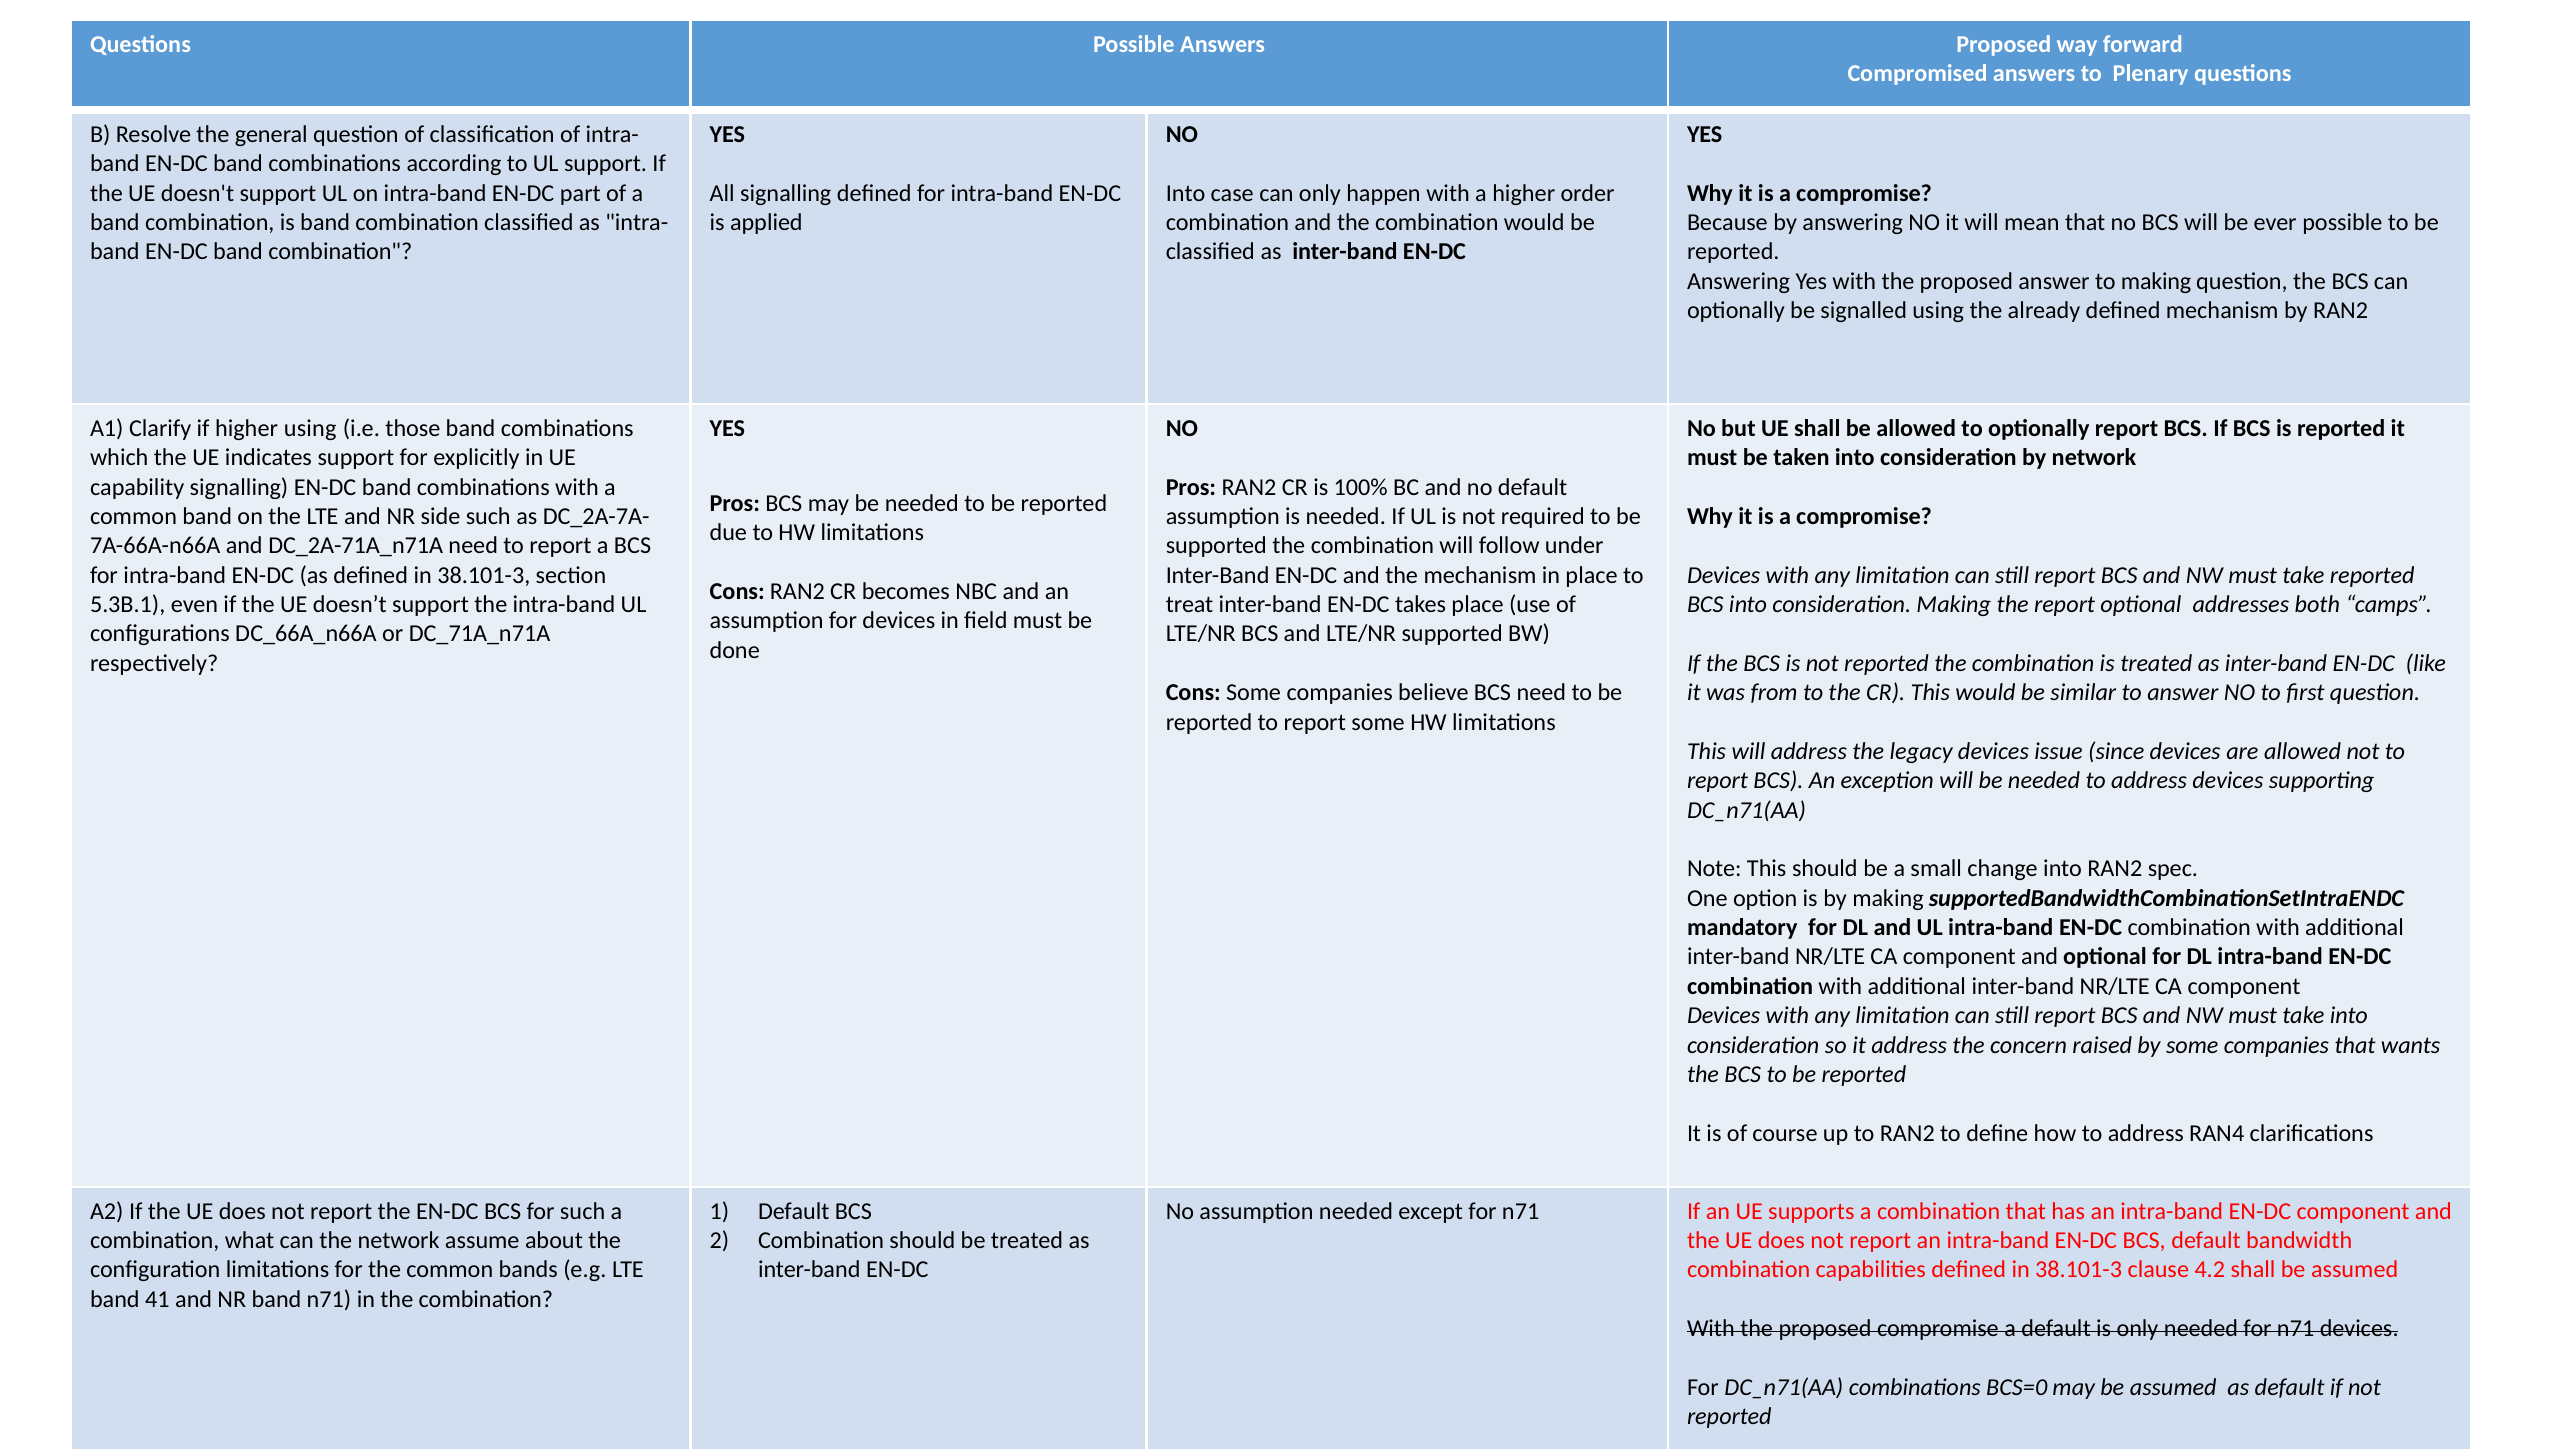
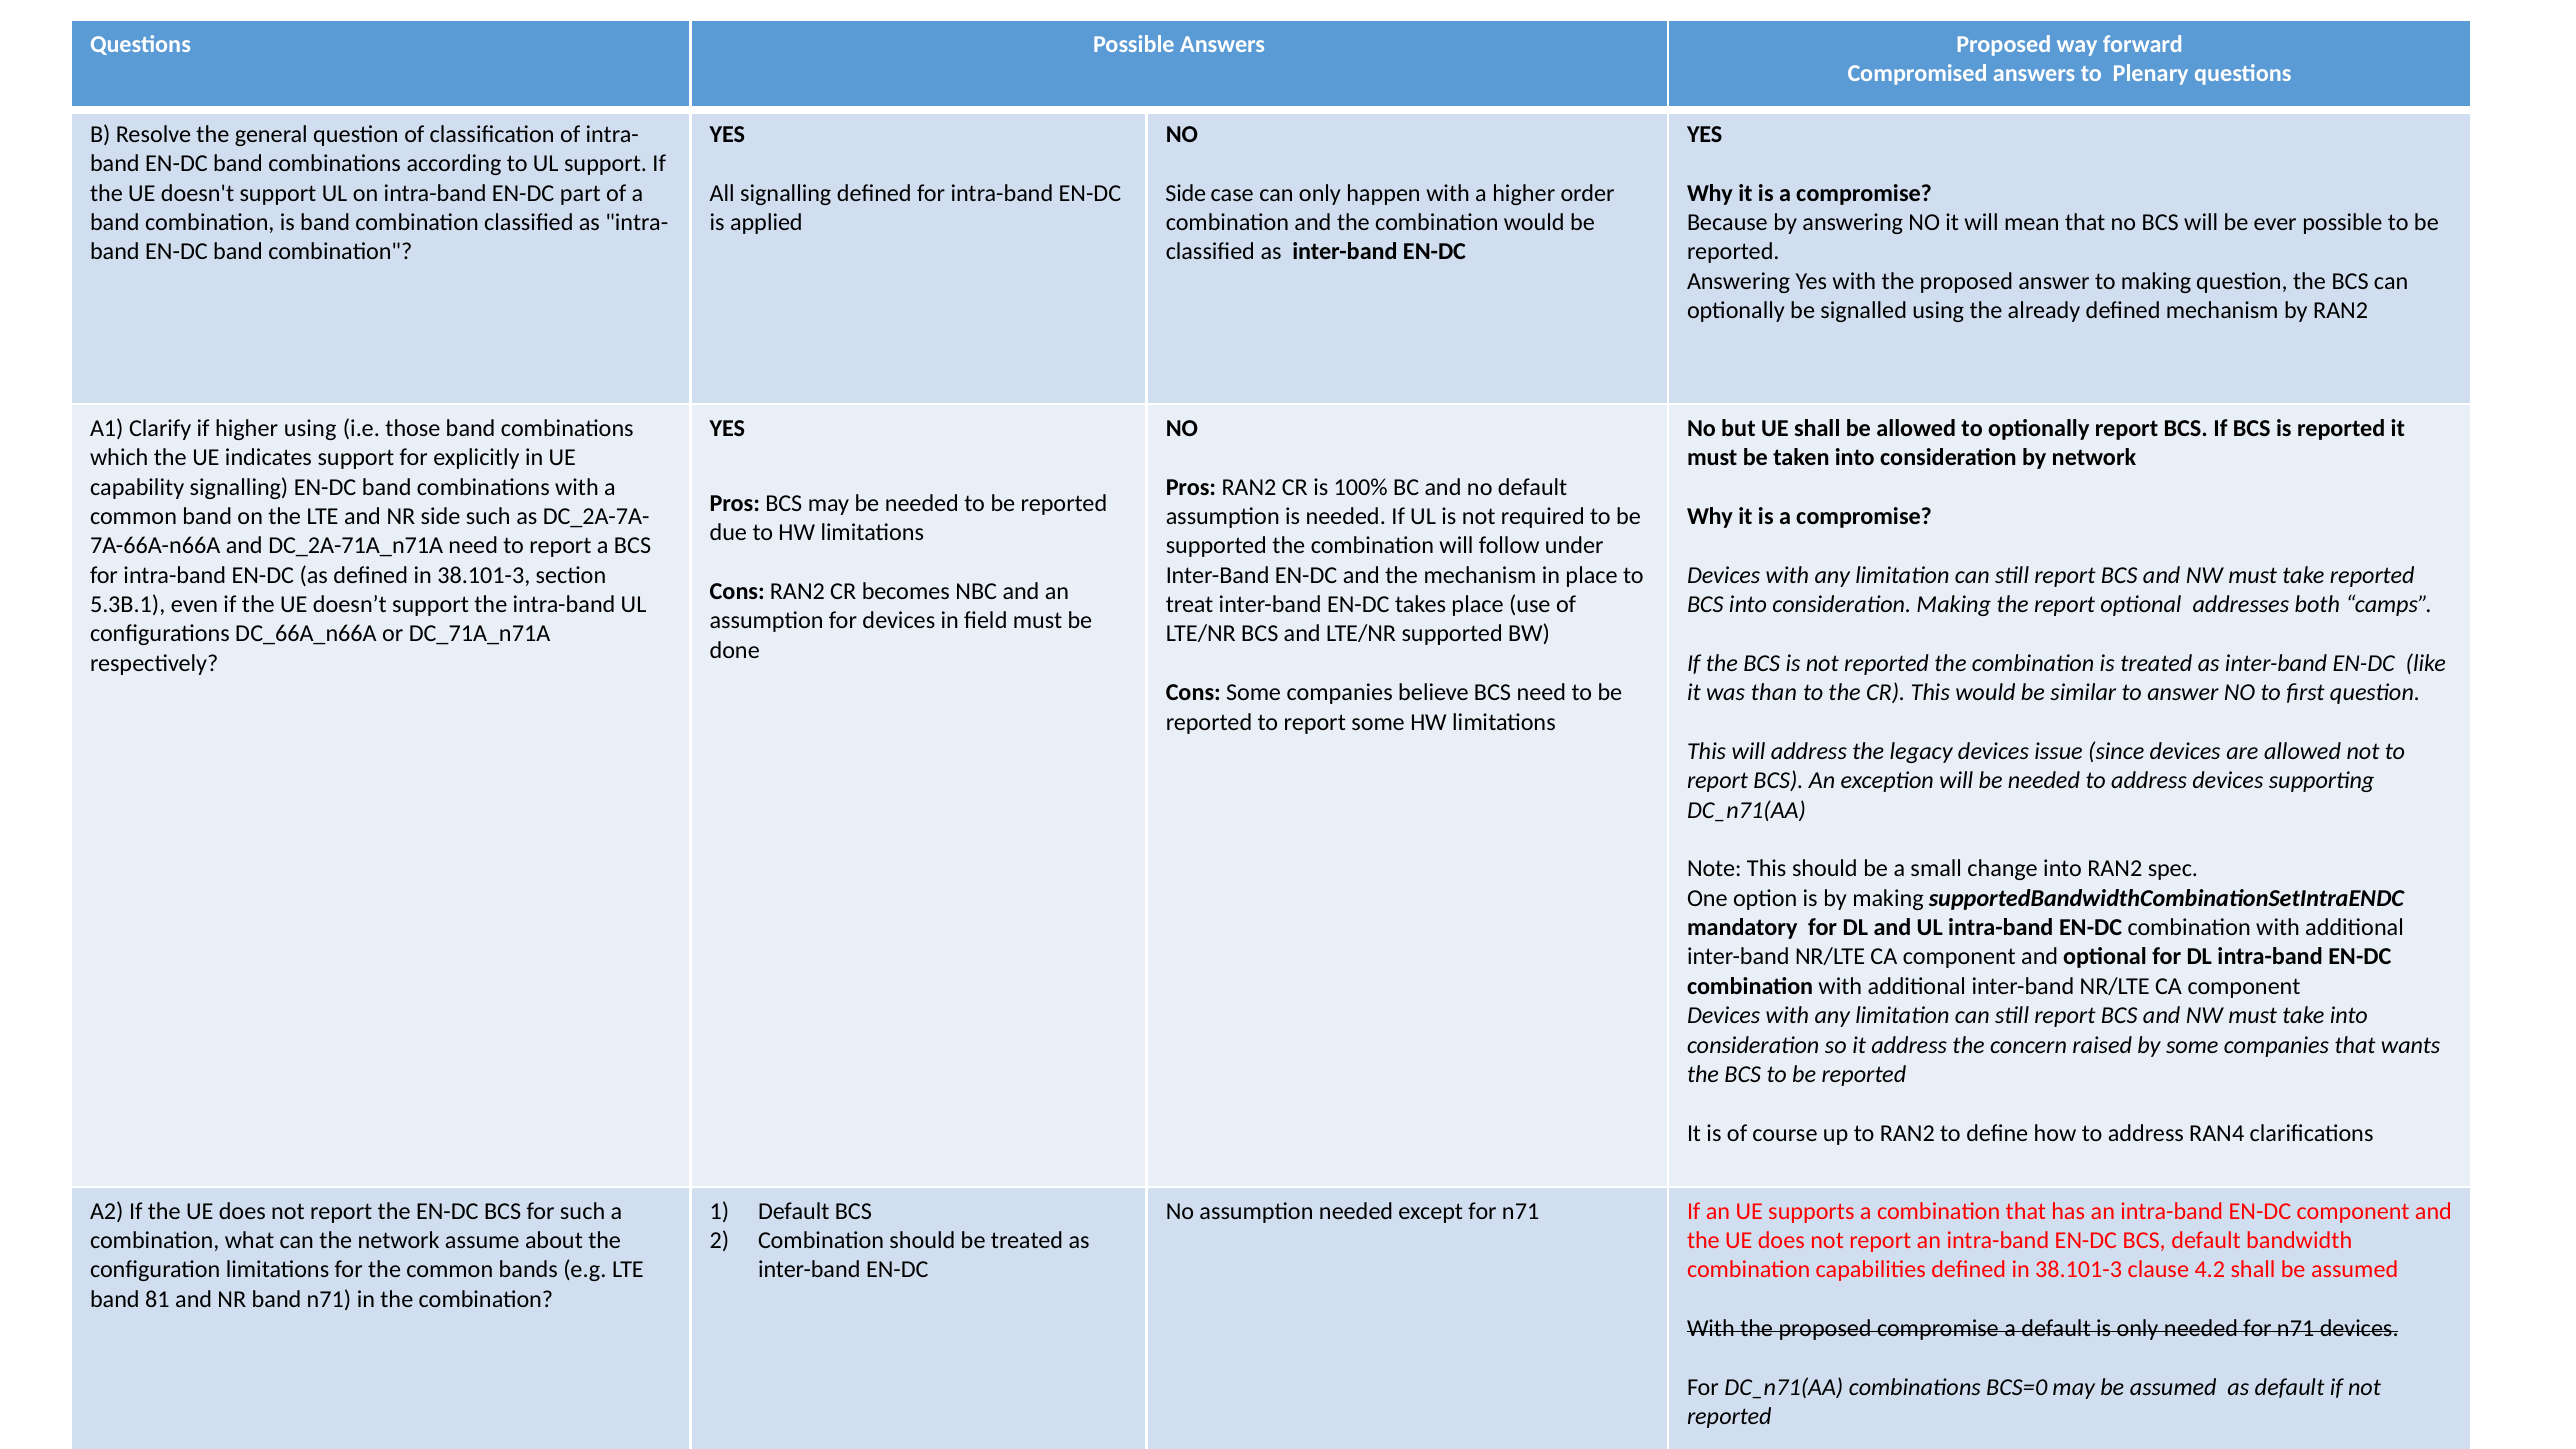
Into at (1186, 193): Into -> Side
from: from -> than
41: 41 -> 81
